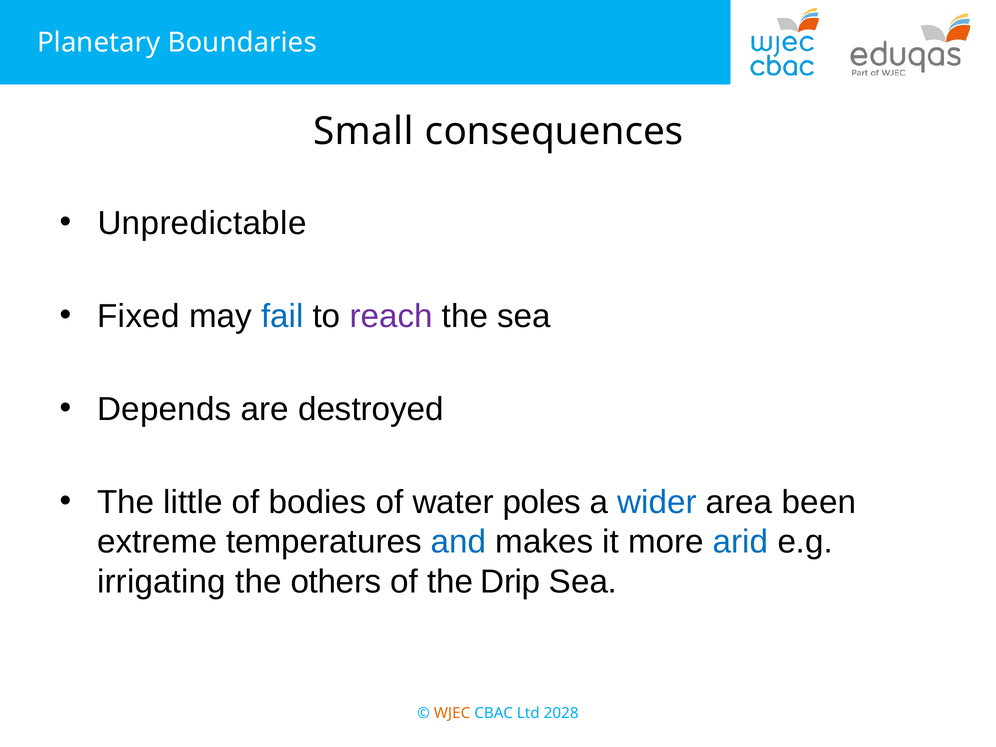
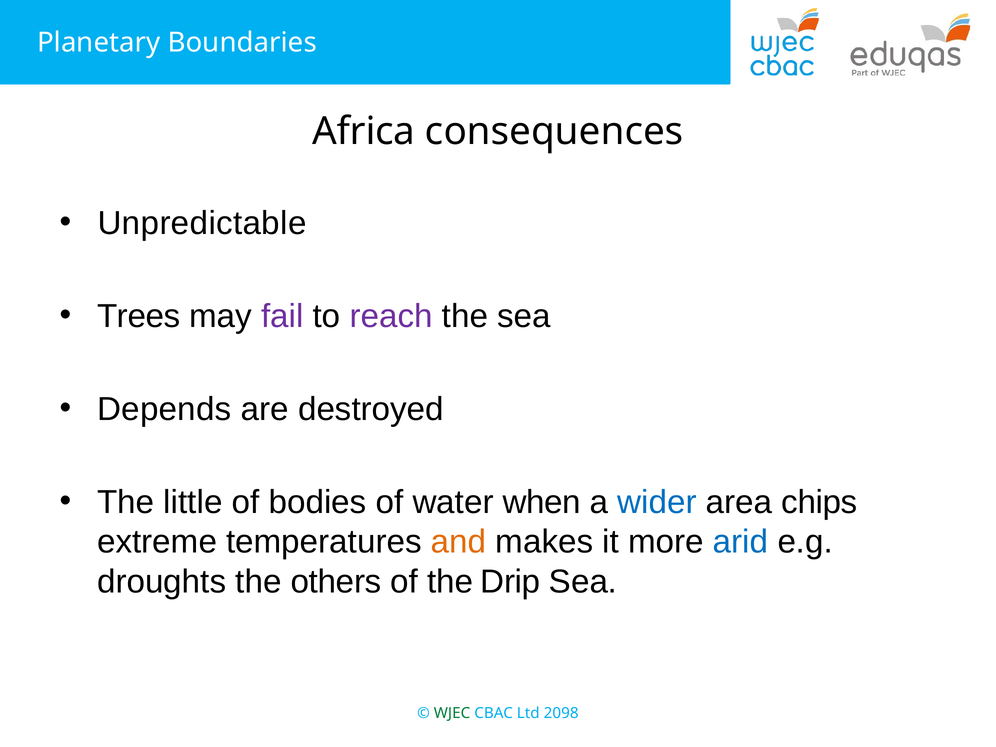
Small: Small -> Africa
Fixed: Fixed -> Trees
fail colour: blue -> purple
poles: poles -> when
been: been -> chips
and colour: blue -> orange
irrigating: irrigating -> droughts
WJEC colour: orange -> green
2028: 2028 -> 2098
